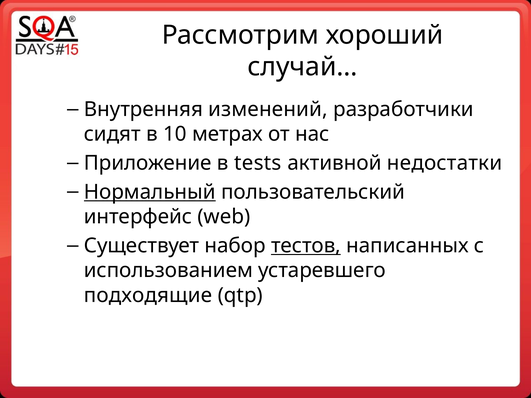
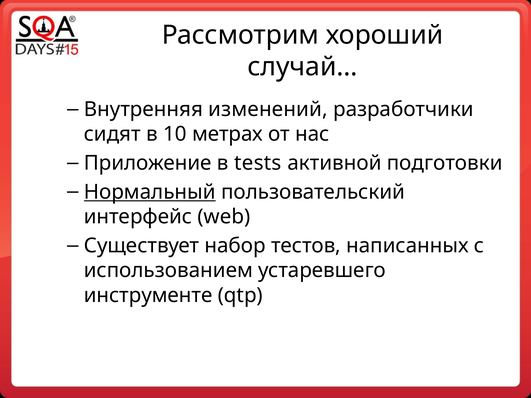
недостатки: недостатки -> подготовки
тестов underline: present -> none
подходящие: подходящие -> инструменте
